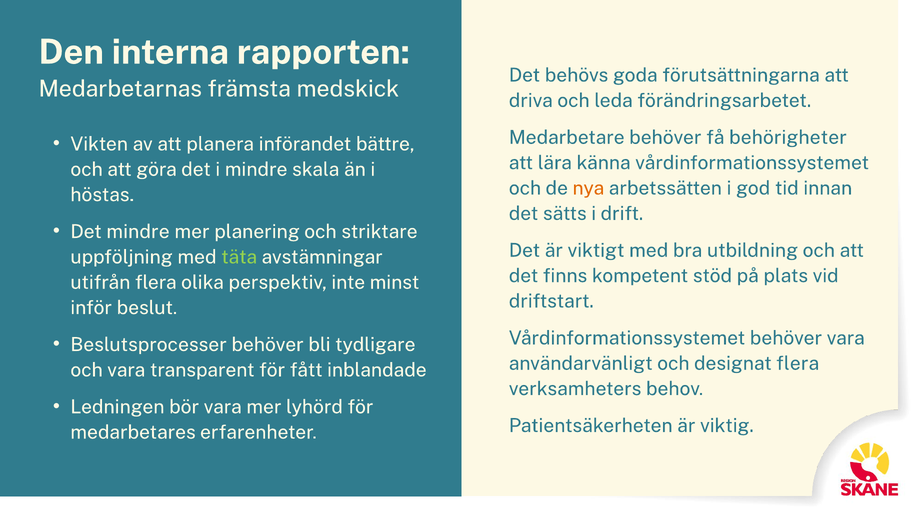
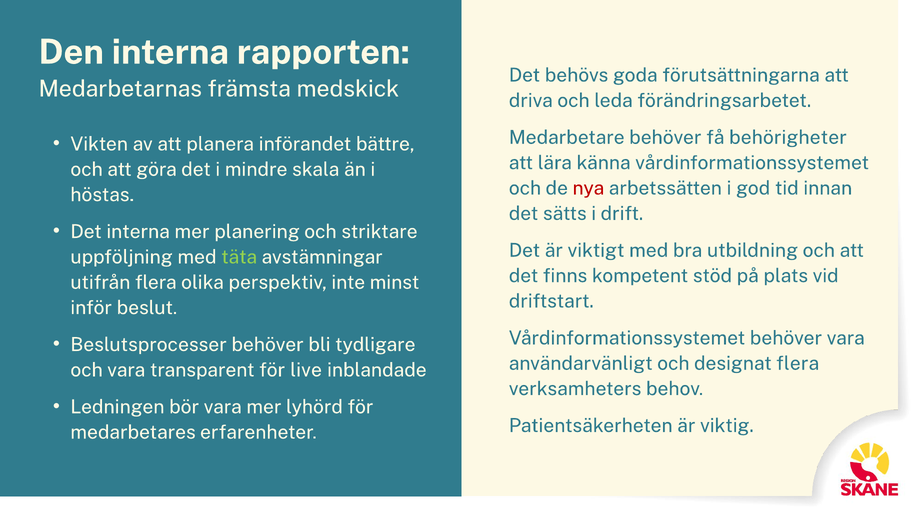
nya colour: orange -> red
Det mindre: mindre -> interna
fått: fått -> live
